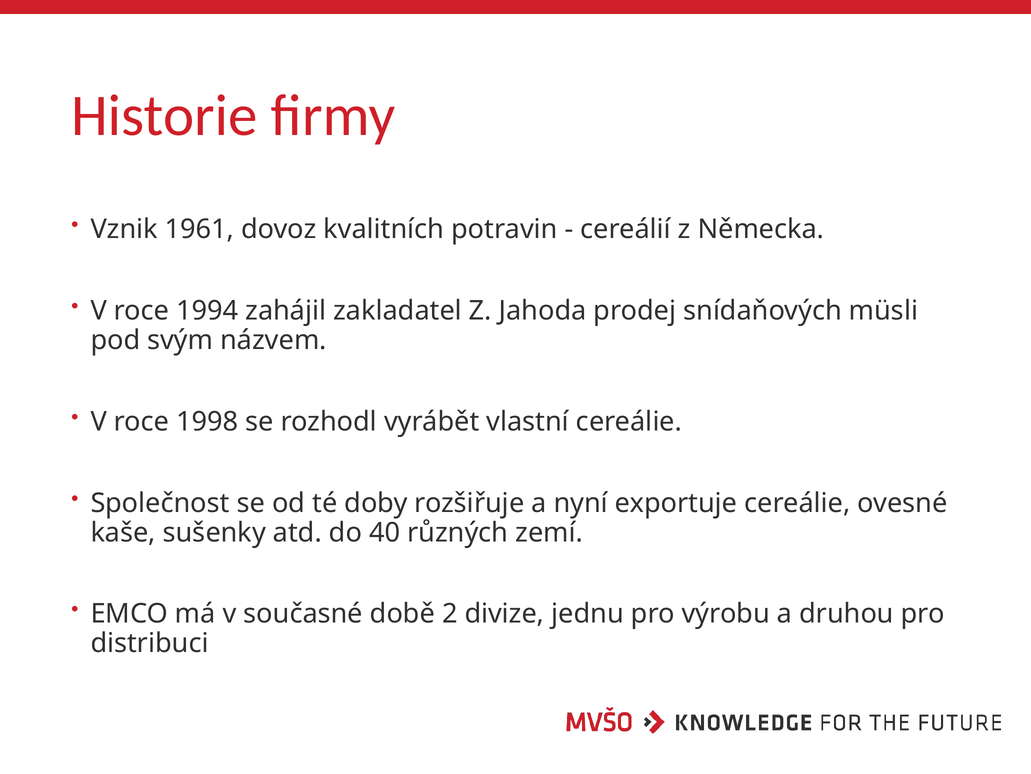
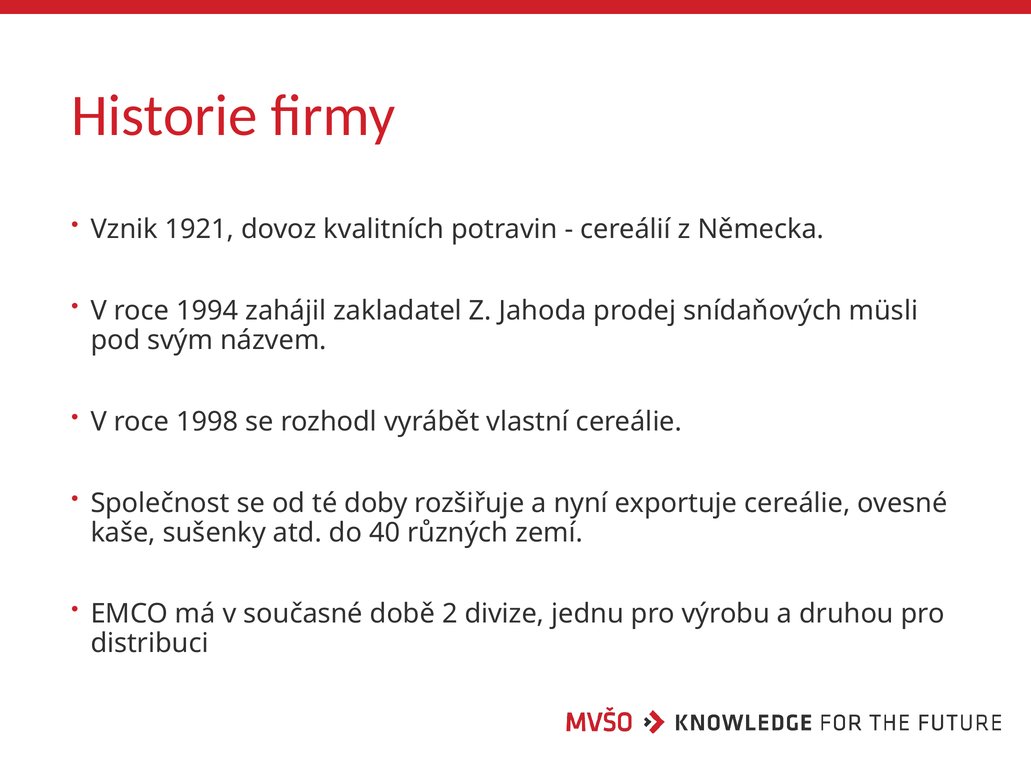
1961: 1961 -> 1921
